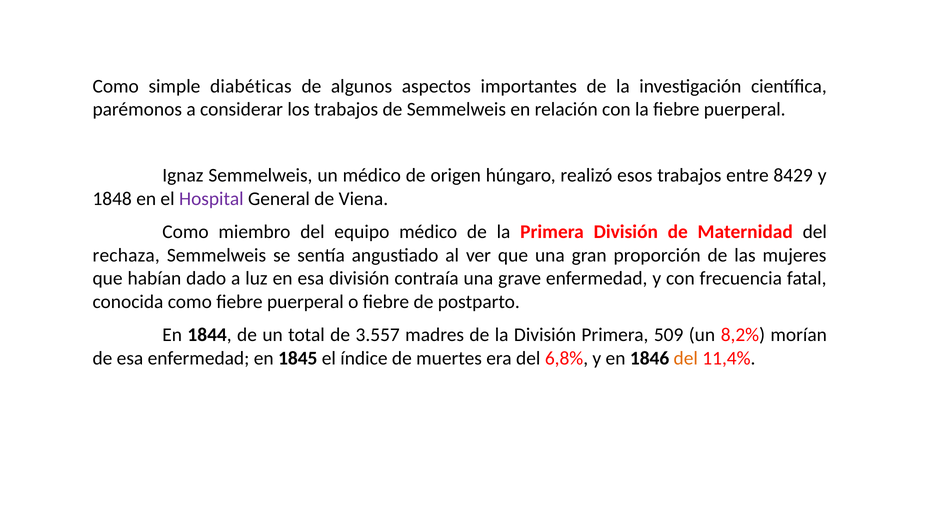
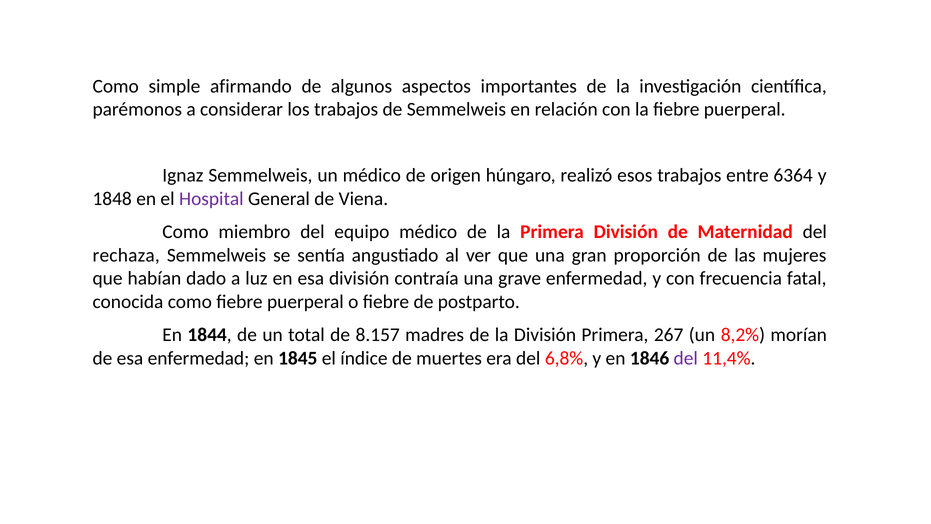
diabéticas: diabéticas -> afirmando
8429: 8429 -> 6364
3.557: 3.557 -> 8.157
509: 509 -> 267
del at (686, 358) colour: orange -> purple
